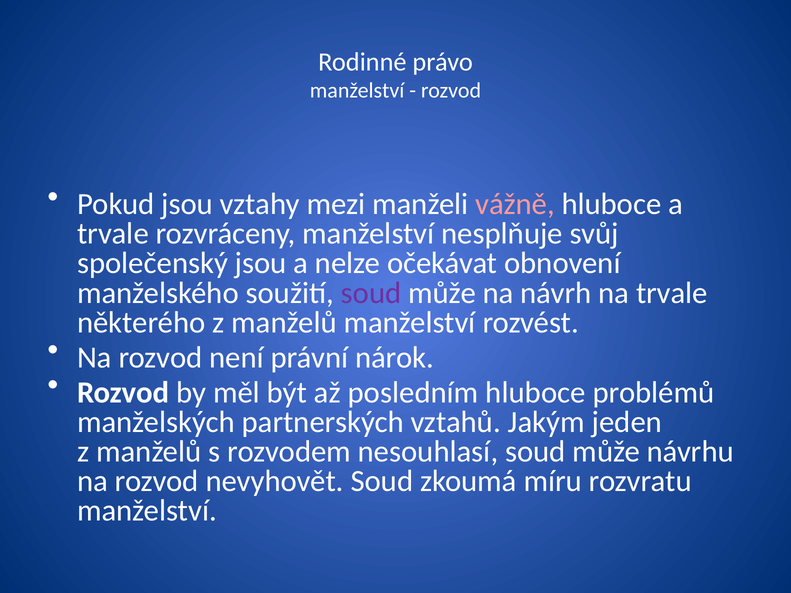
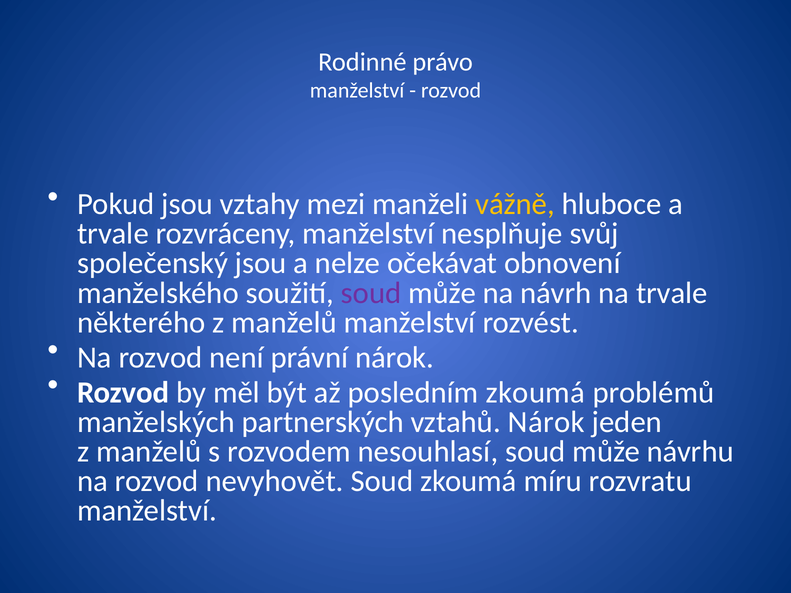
vážně colour: pink -> yellow
posledním hluboce: hluboce -> zkoumá
vztahů Jakým: Jakým -> Nárok
